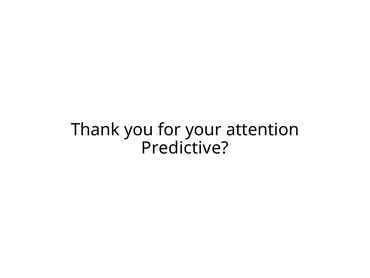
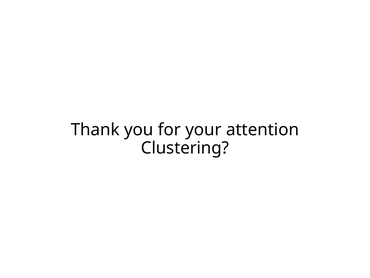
Predictive: Predictive -> Clustering
